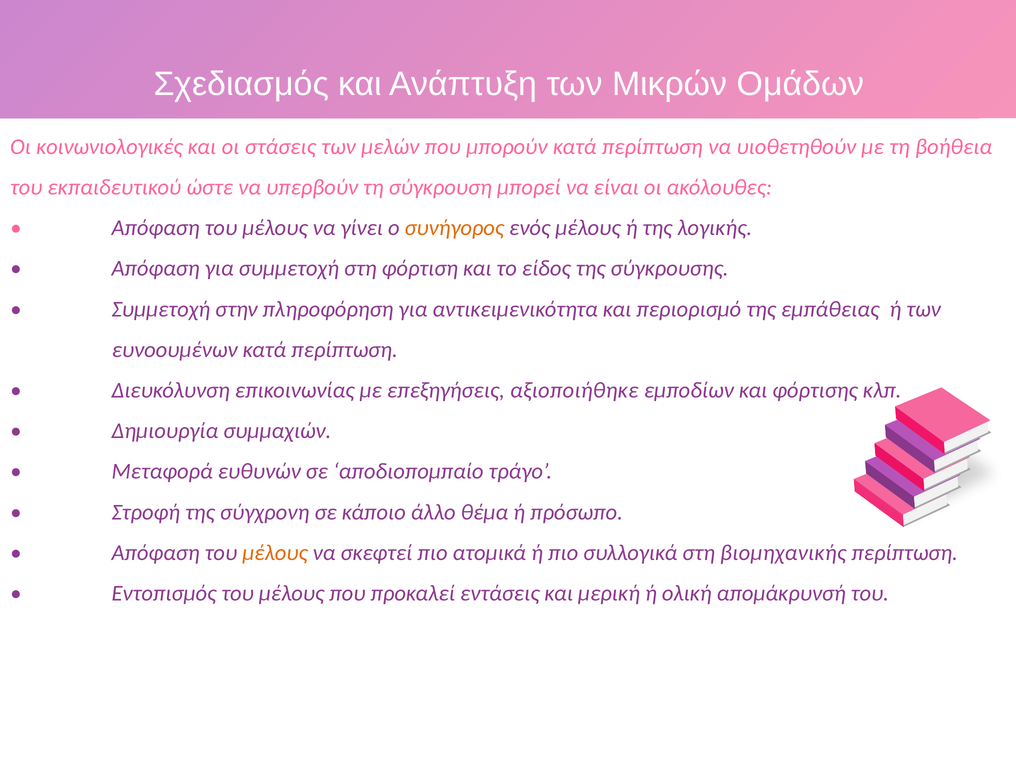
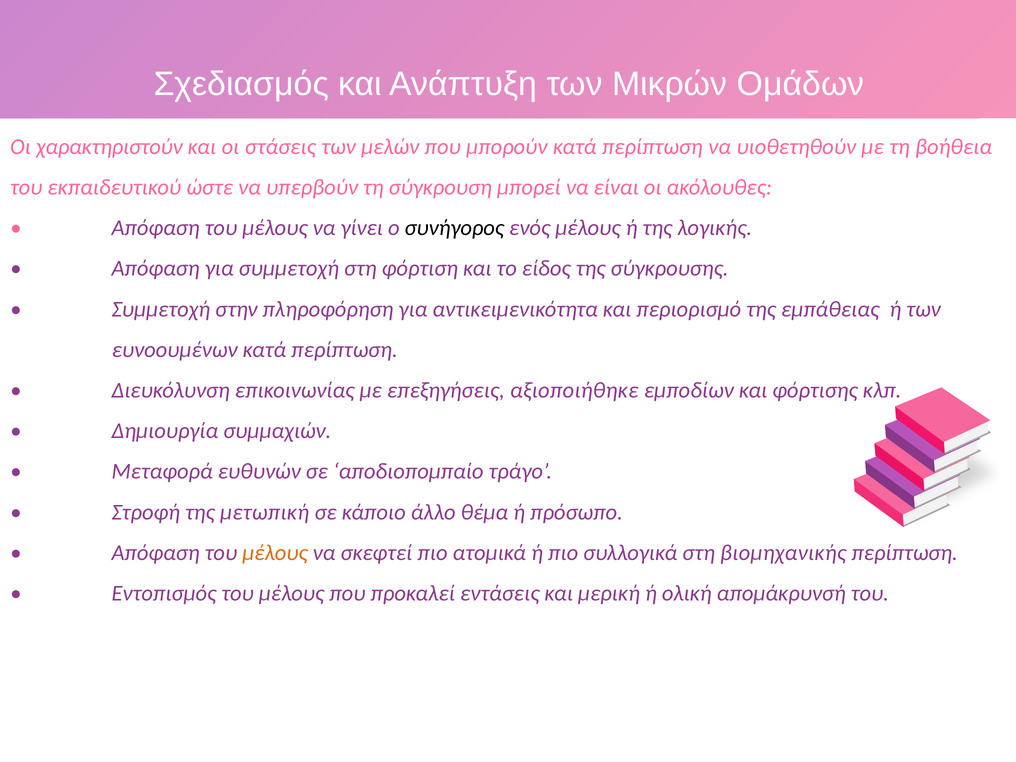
κοινωνιολογικές: κοινωνιολογικές -> χαρακτηριστούν
συνήγορος colour: orange -> black
σύγχρονη: σύγχρονη -> μετωπική
